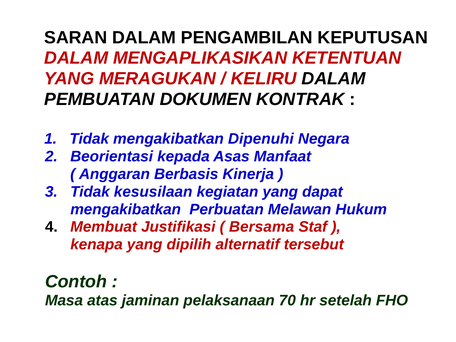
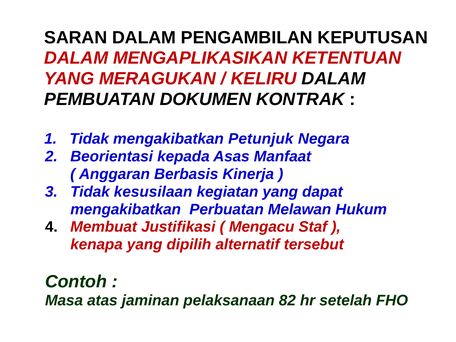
Dipenuhi: Dipenuhi -> Petunjuk
Bersama: Bersama -> Mengacu
70: 70 -> 82
